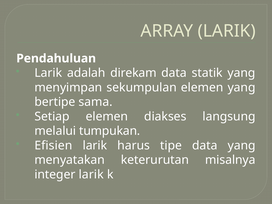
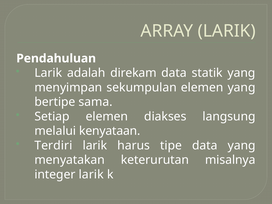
tumpukan: tumpukan -> kenyataan
Efisien: Efisien -> Terdiri
